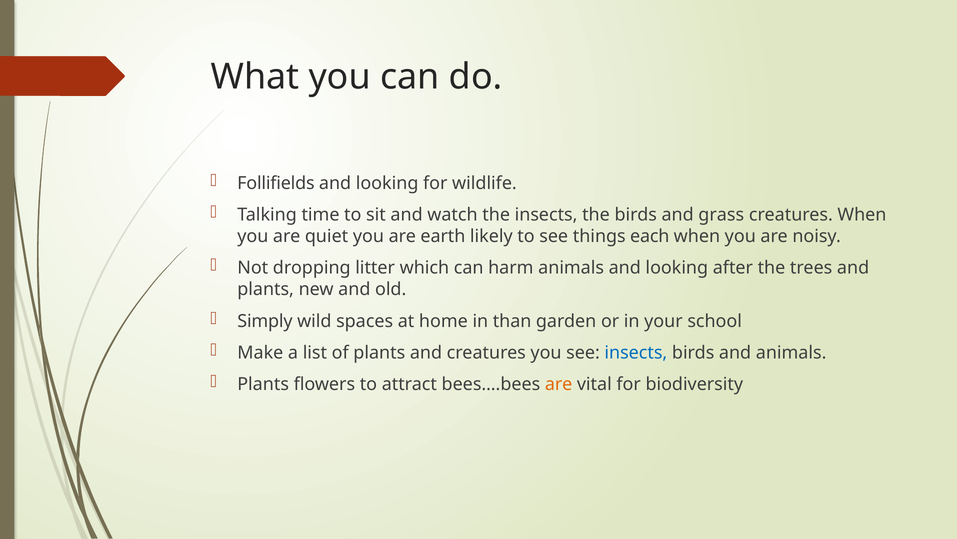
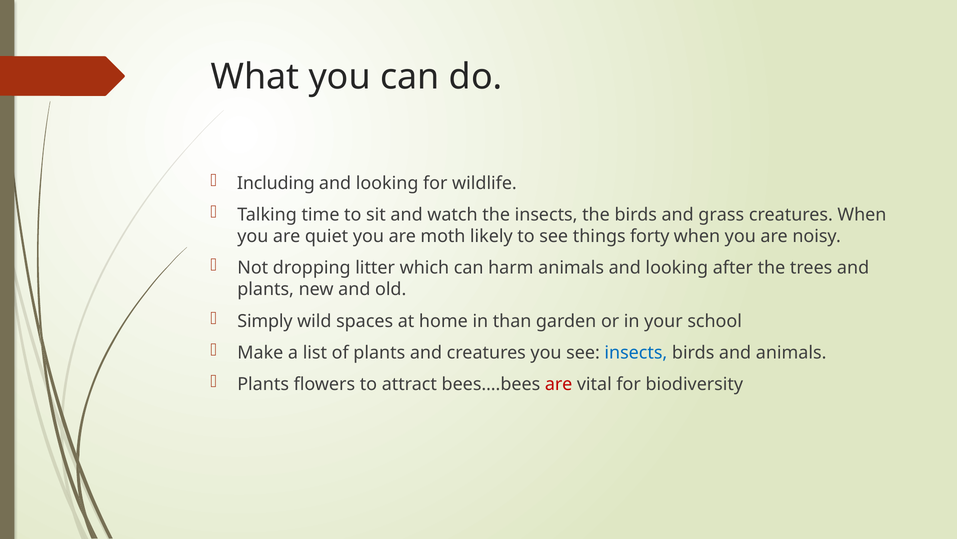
Follifields: Follifields -> Including
earth: earth -> moth
each: each -> forty
are at (559, 384) colour: orange -> red
